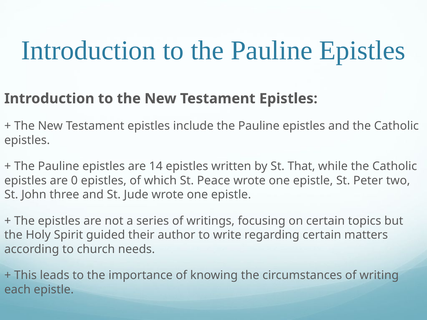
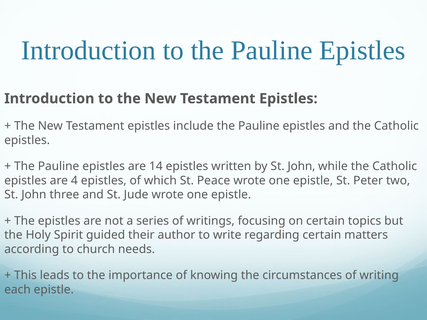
by St That: That -> John
0: 0 -> 4
